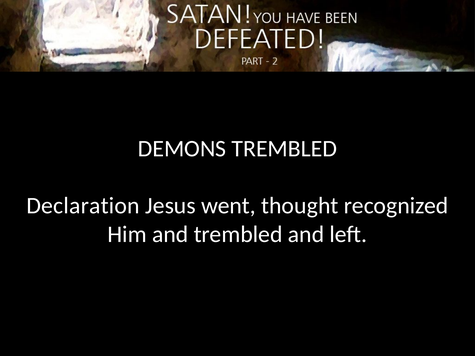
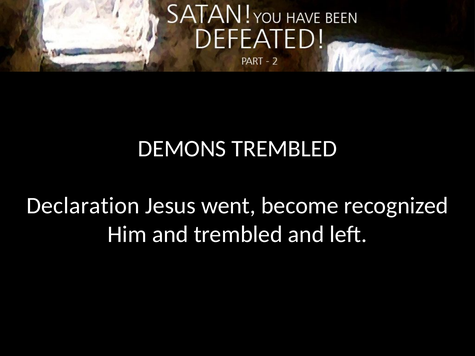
thought: thought -> become
